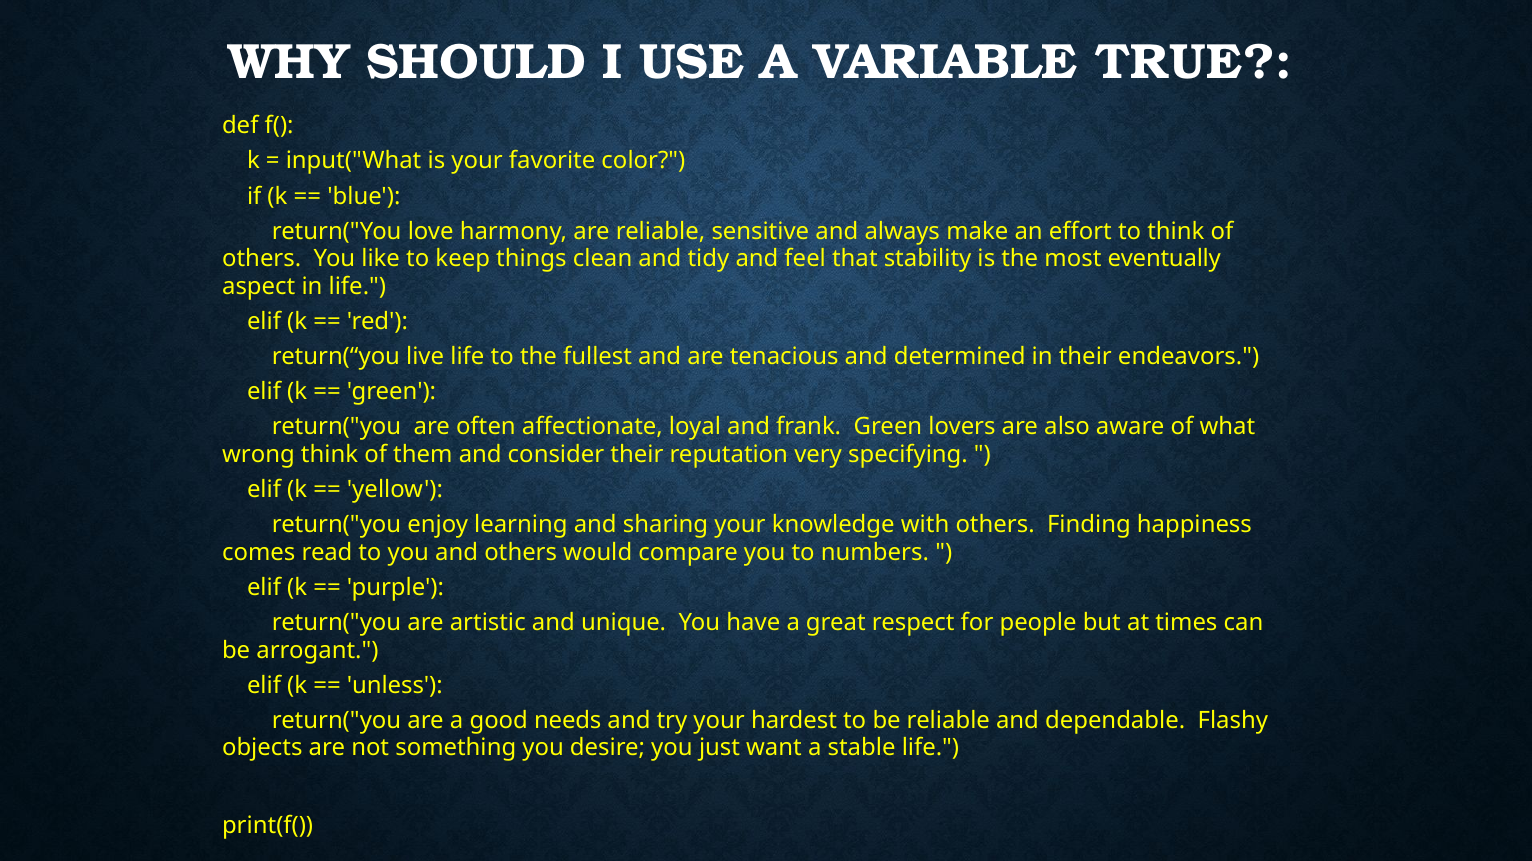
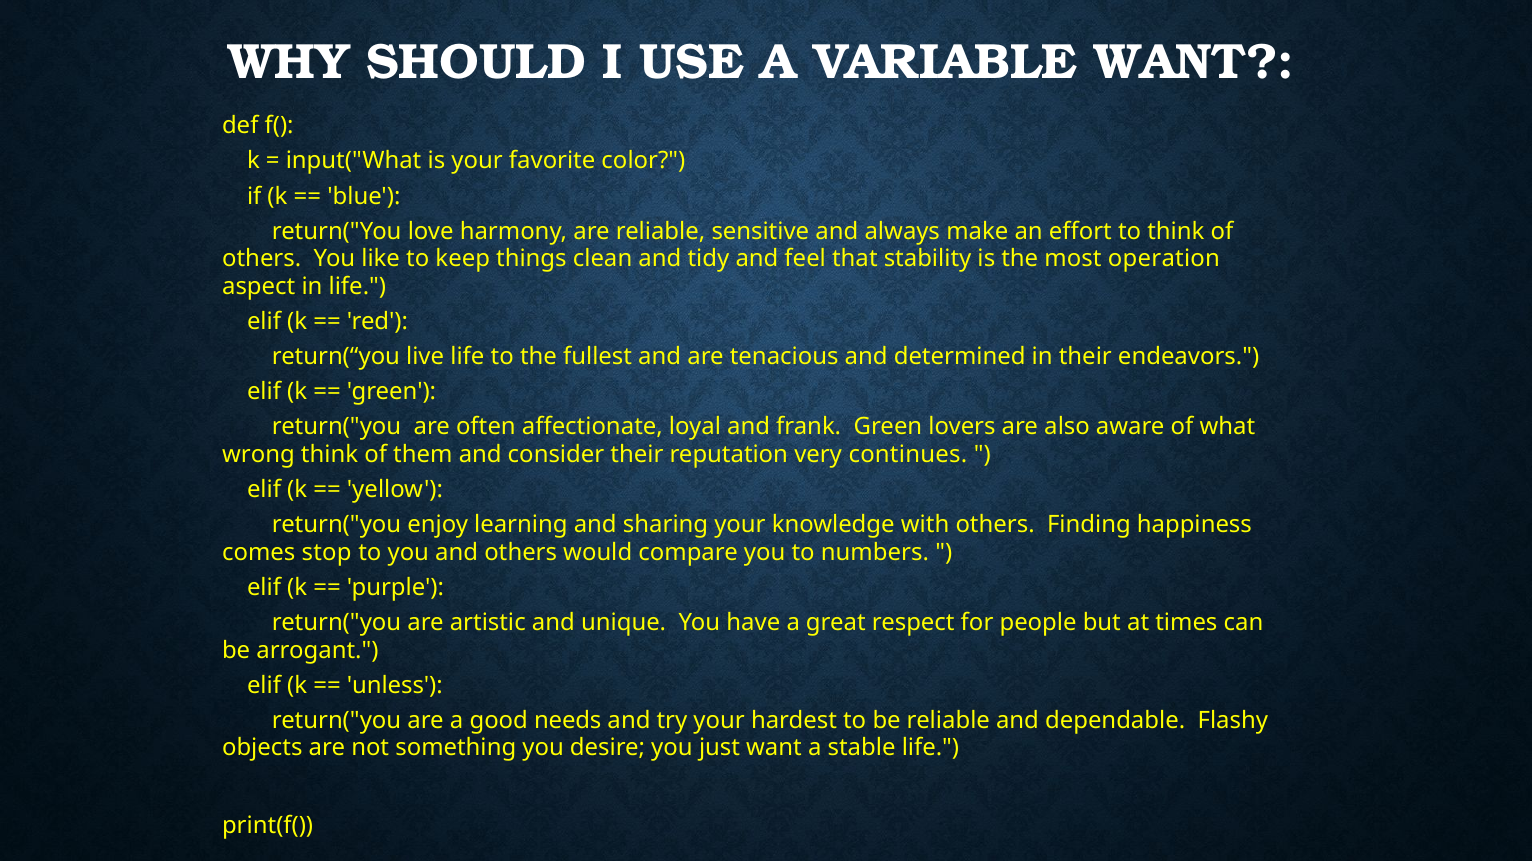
VARIABLE TRUE: TRUE -> WANT
eventually: eventually -> operation
specifying: specifying -> continues
read: read -> stop
